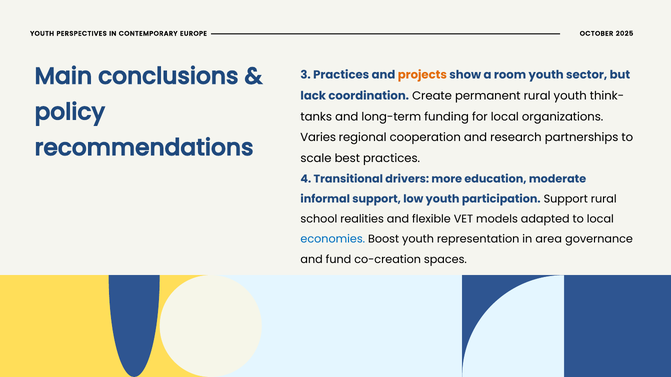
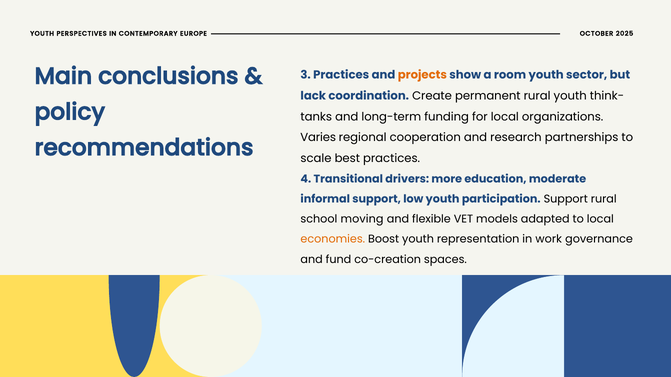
realities: realities -> moving
economies colour: blue -> orange
area: area -> work
